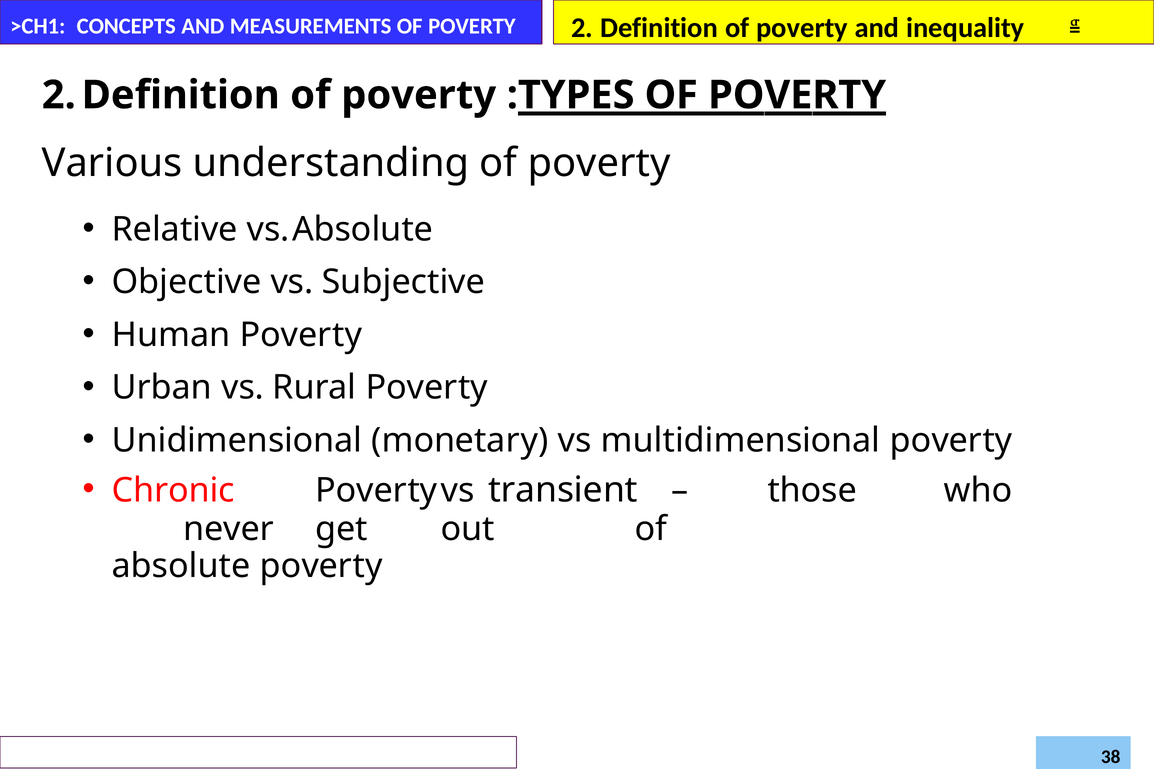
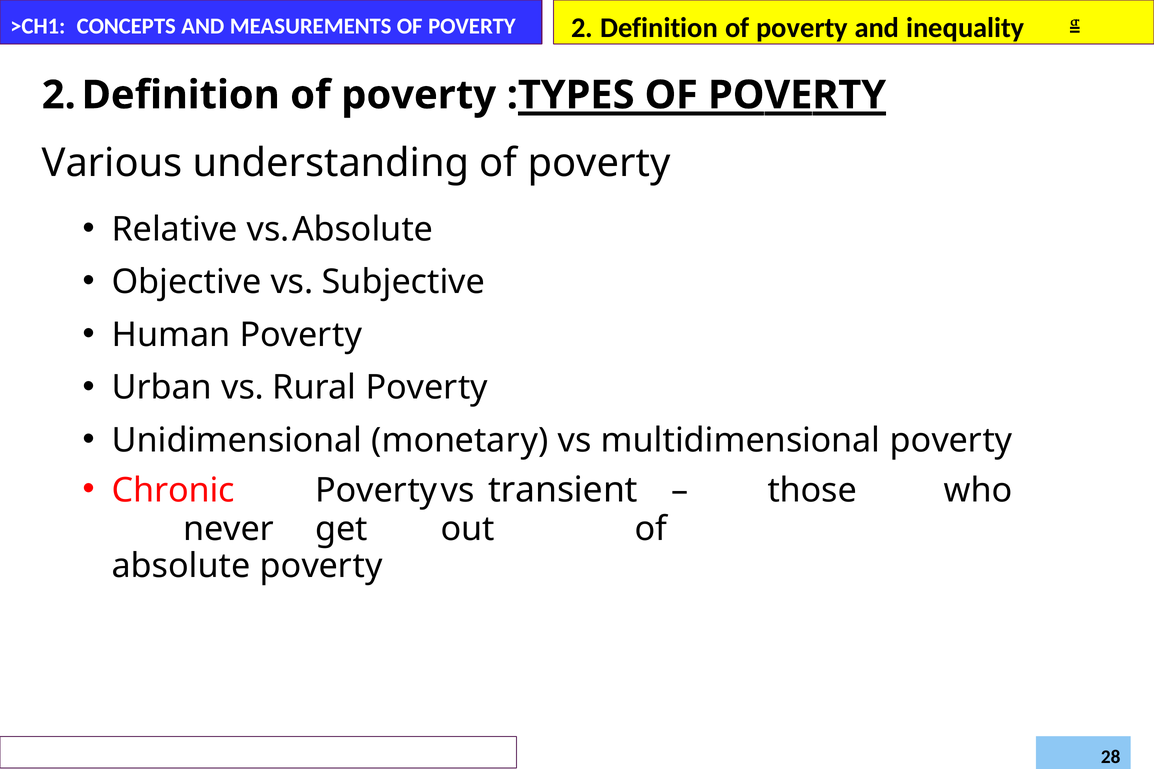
38: 38 -> 28
